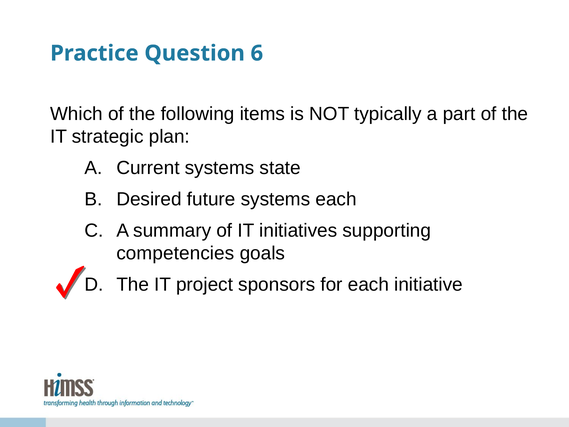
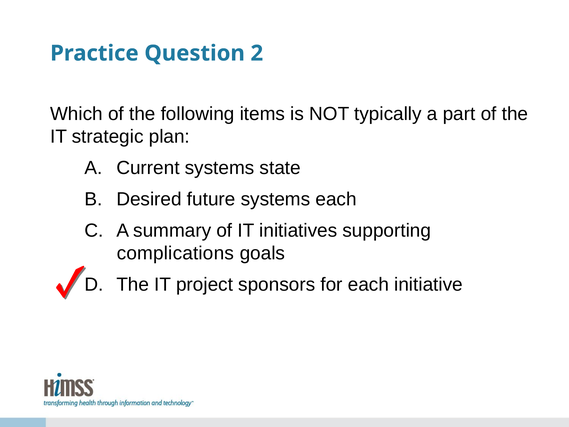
6: 6 -> 2
competencies: competencies -> complications
